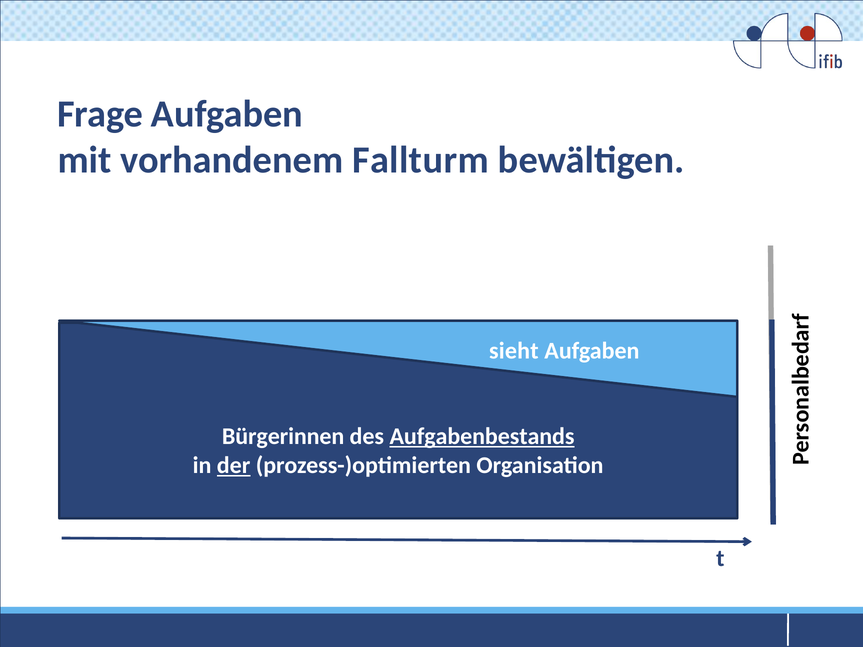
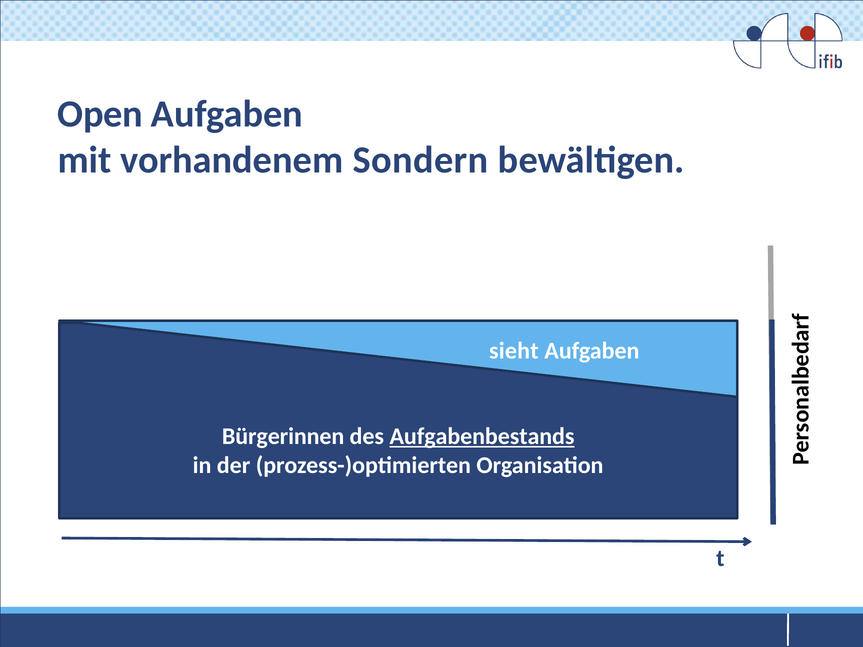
Frage: Frage -> Open
Fallturm: Fallturm -> Sondern
der underline: present -> none
